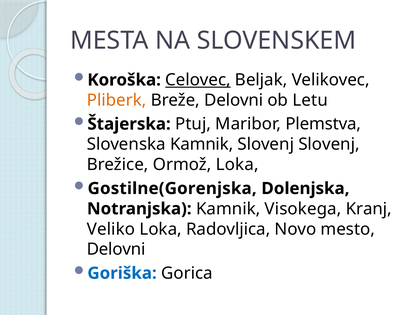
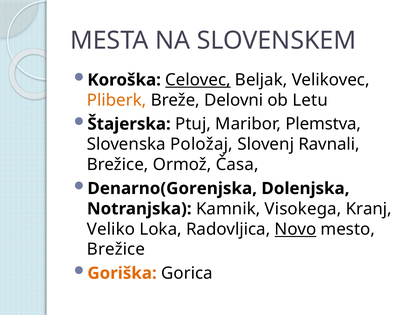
Slovenska Kamnik: Kamnik -> Položaj
Slovenj Slovenj: Slovenj -> Ravnali
Ormož Loka: Loka -> Časa
Gostilne(Gorenjska: Gostilne(Gorenjska -> Denarno(Gorenjska
Novo underline: none -> present
Delovni at (116, 249): Delovni -> Brežice
Goriška colour: blue -> orange
